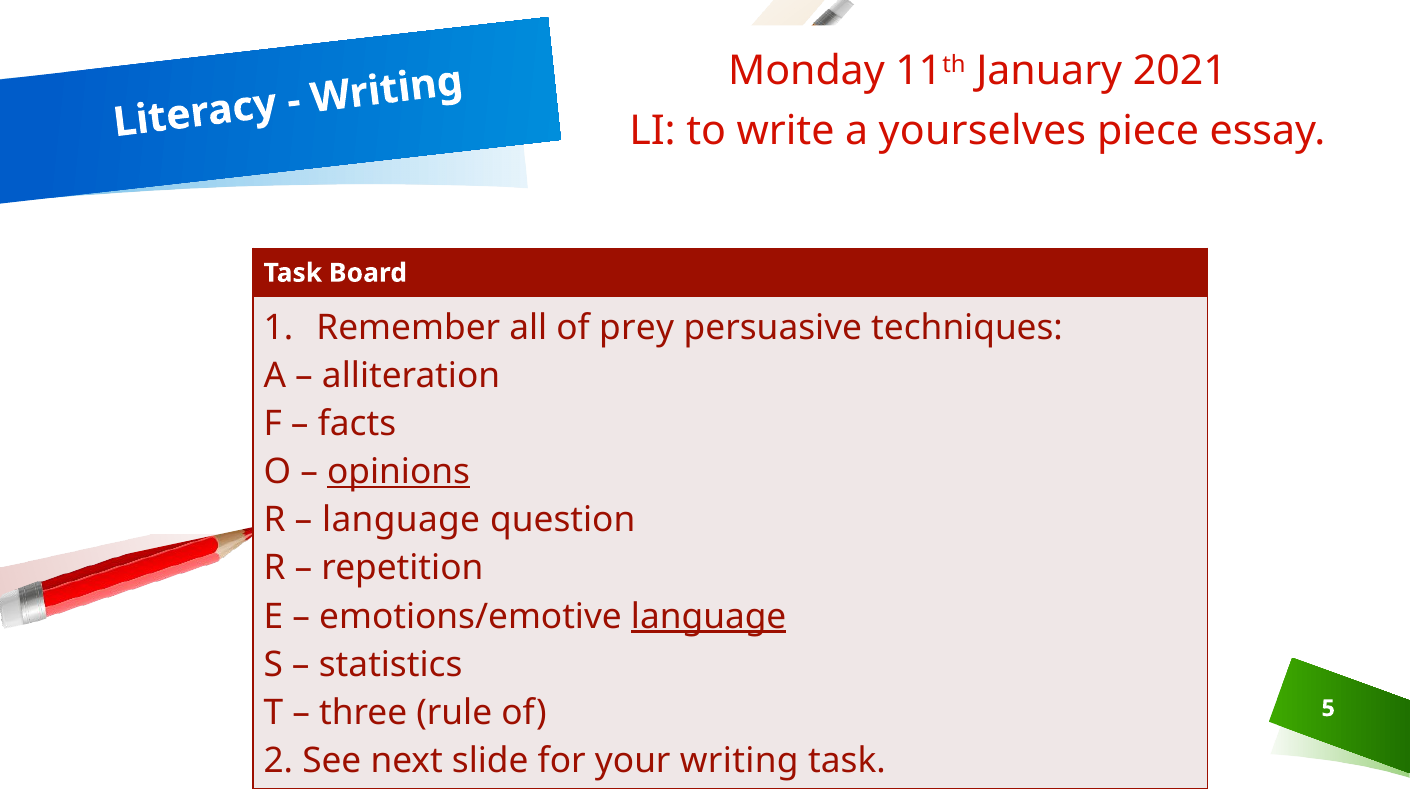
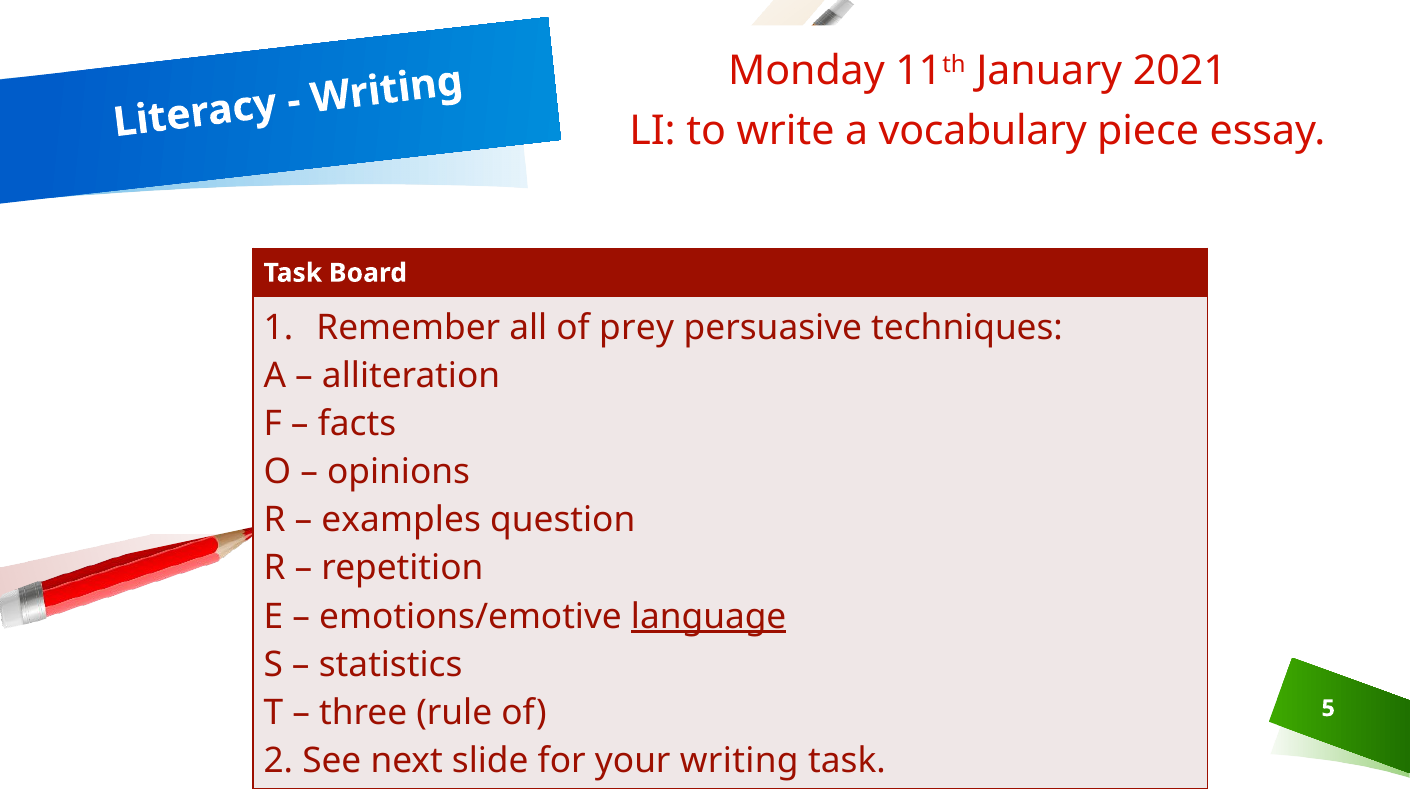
yourselves: yourselves -> vocabulary
opinions underline: present -> none
language at (401, 520): language -> examples
